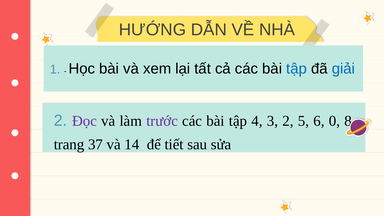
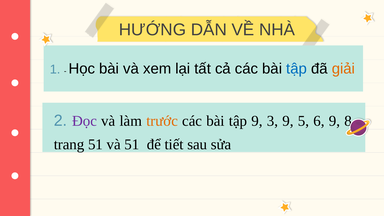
giải colour: blue -> orange
trước colour: purple -> orange
tập 4: 4 -> 9
3 2: 2 -> 9
6 0: 0 -> 9
trang 37: 37 -> 51
và 14: 14 -> 51
